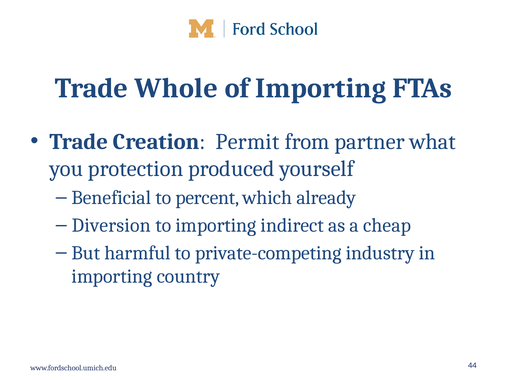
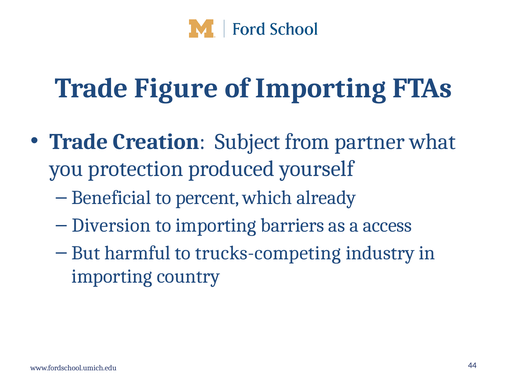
Whole: Whole -> Figure
Permit: Permit -> Subject
indirect: indirect -> barriers
cheap: cheap -> access
private-competing: private-competing -> trucks-competing
